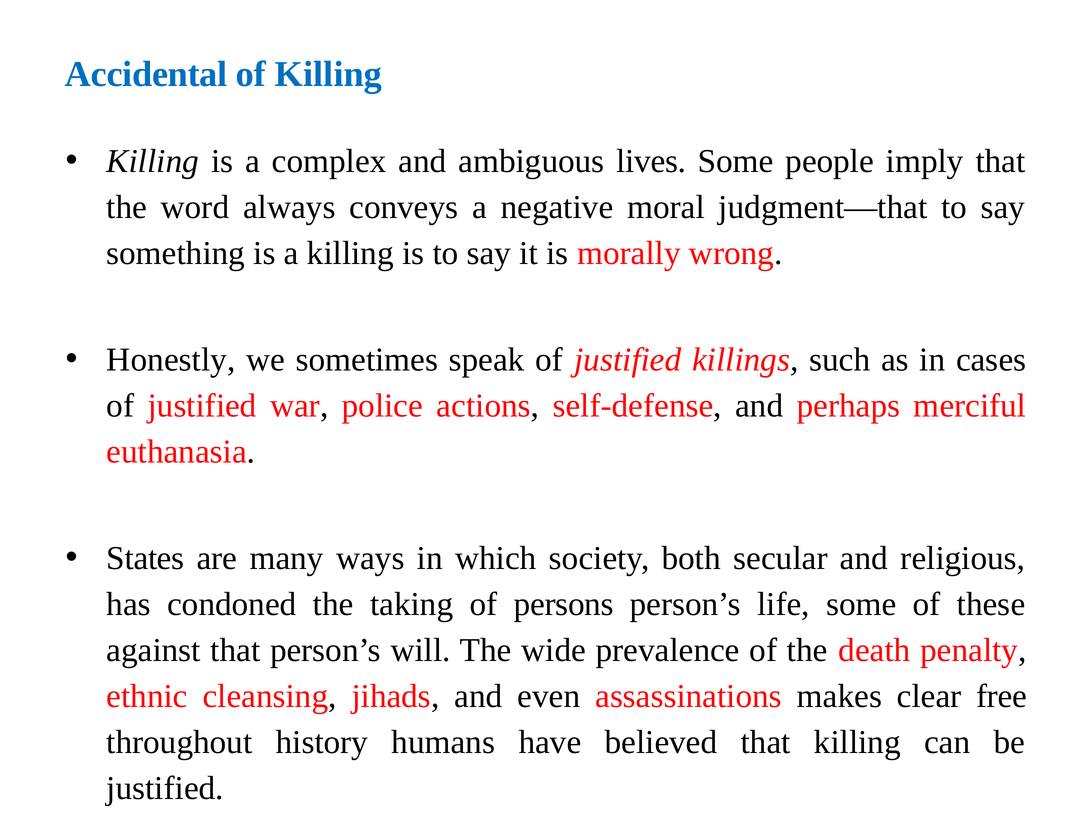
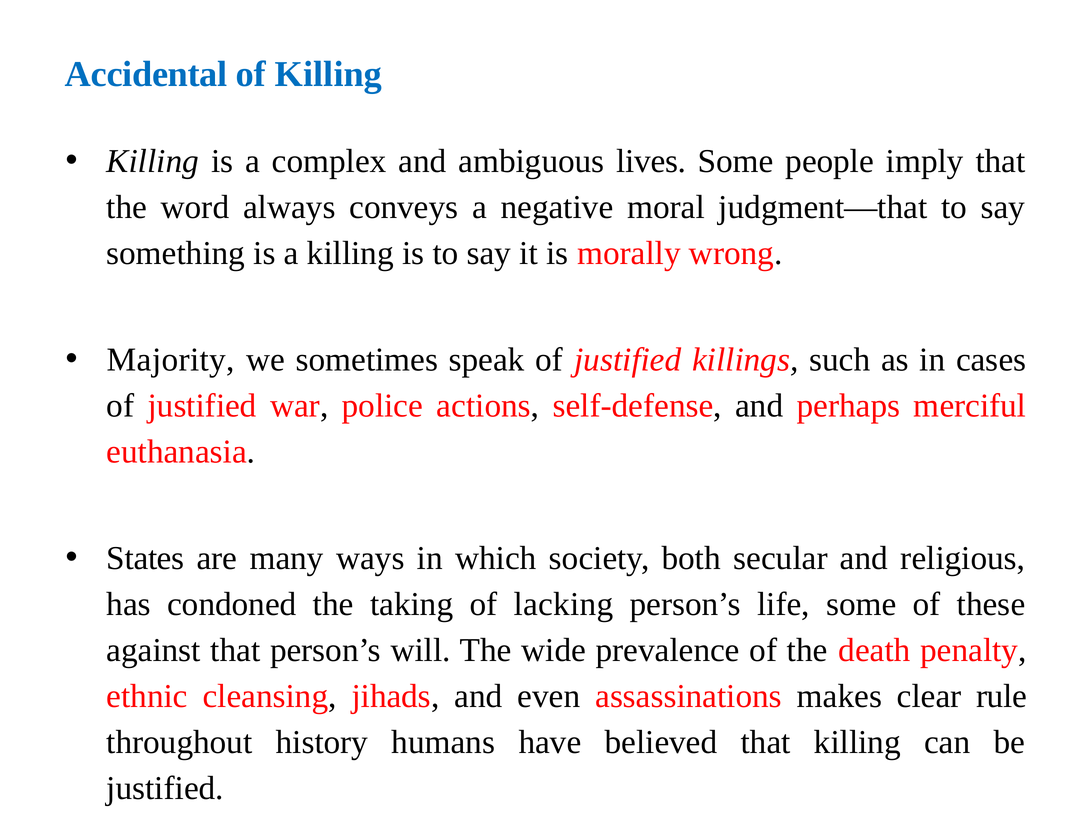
Honestly: Honestly -> Majority
persons: persons -> lacking
free: free -> rule
